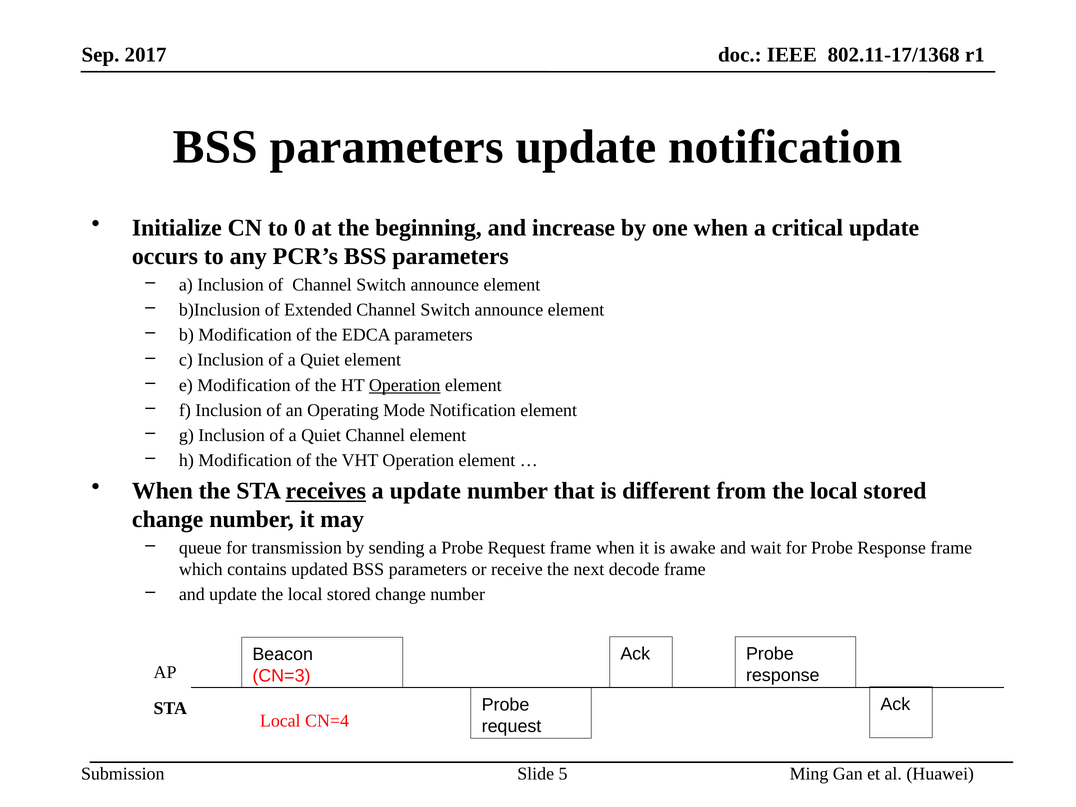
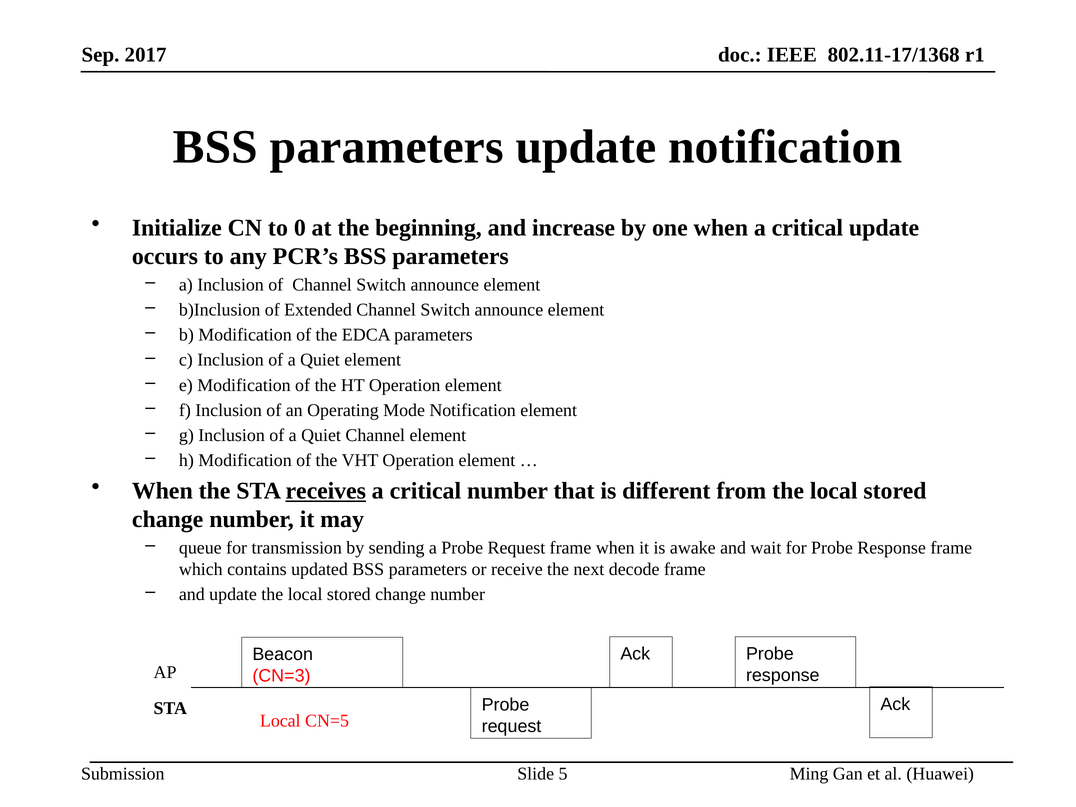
Operation at (405, 385) underline: present -> none
update at (425, 491): update -> critical
CN=4: CN=4 -> CN=5
